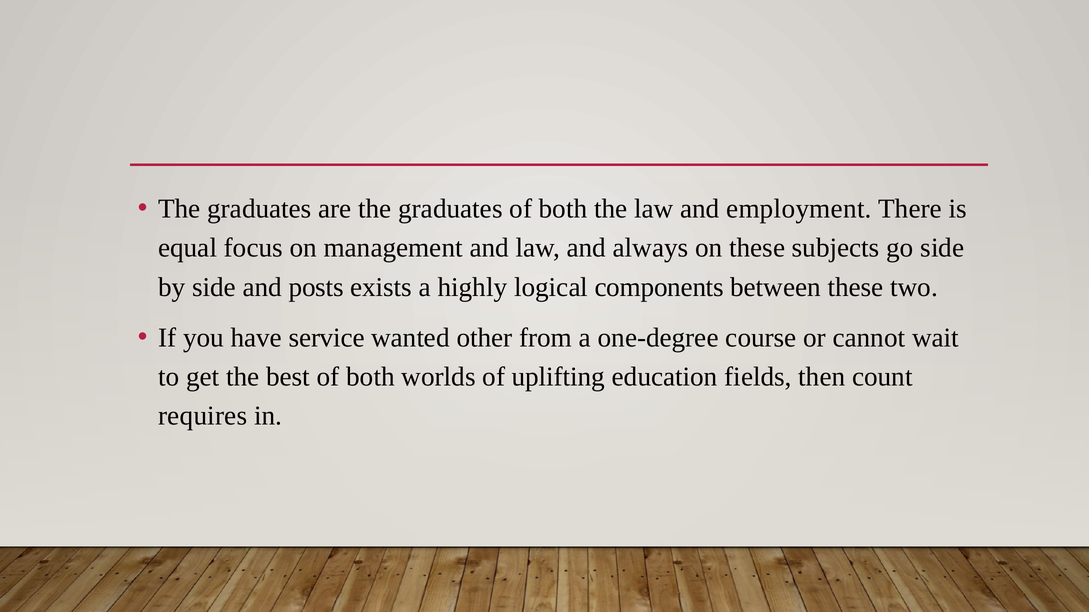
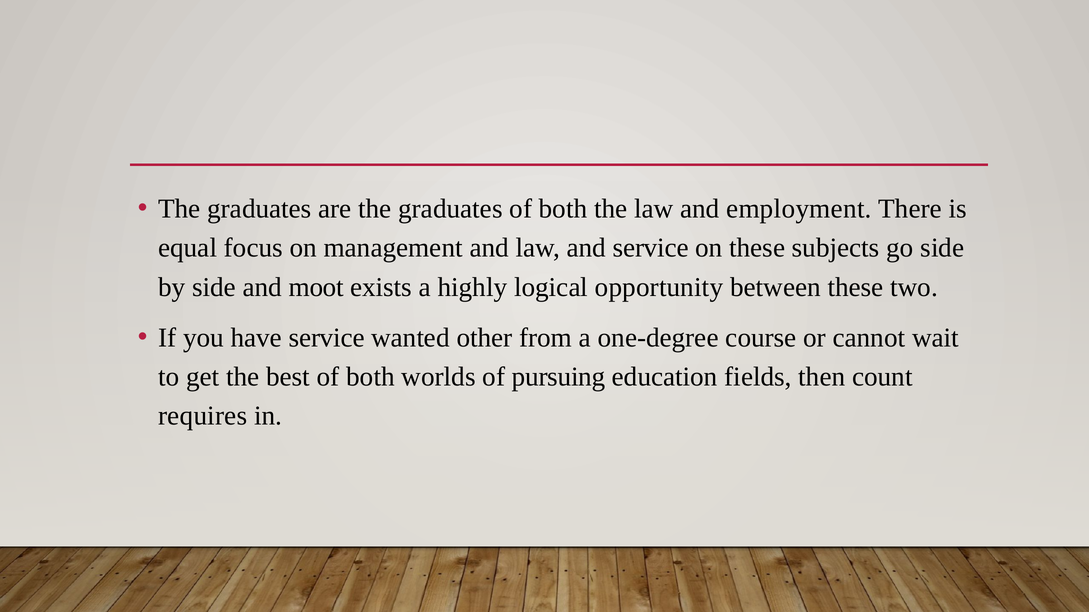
and always: always -> service
posts: posts -> moot
components: components -> opportunity
uplifting: uplifting -> pursuing
